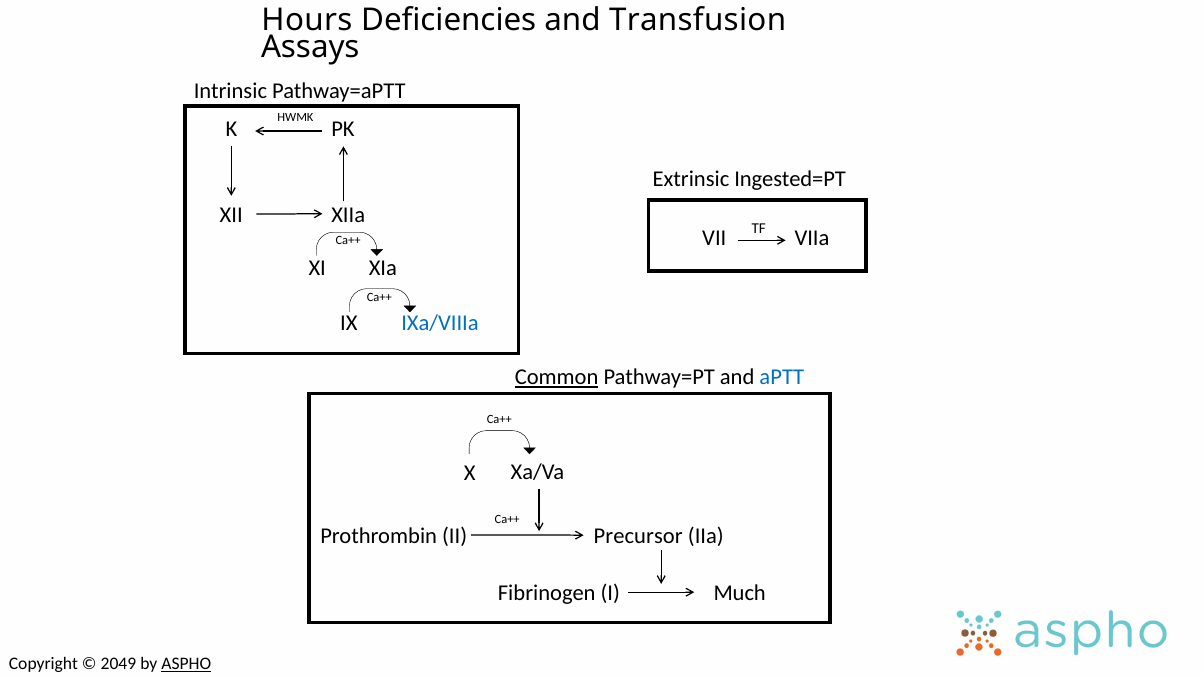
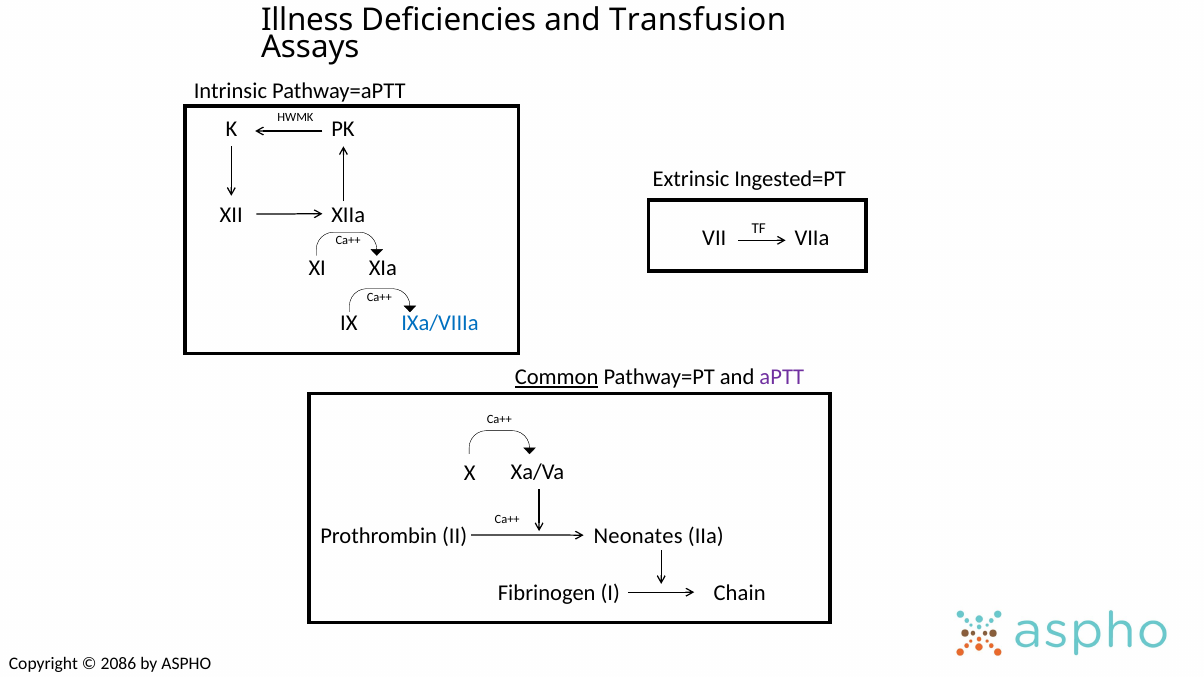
Hours: Hours -> Illness
aPTT colour: blue -> purple
Precursor: Precursor -> Neonates
Much: Much -> Chain
2049: 2049 -> 2086
ASPHO underline: present -> none
